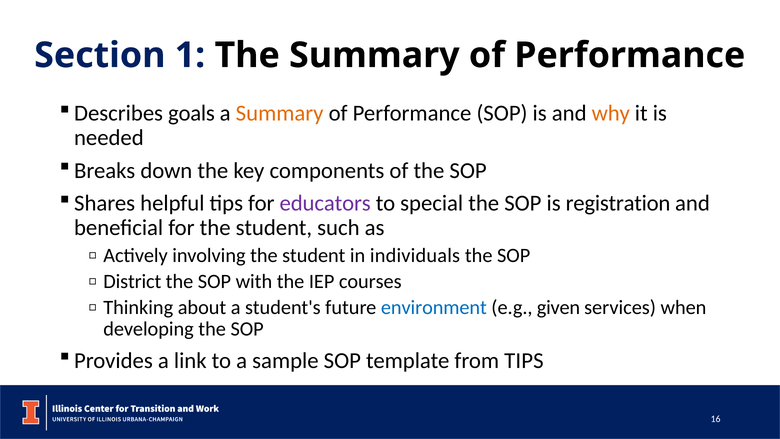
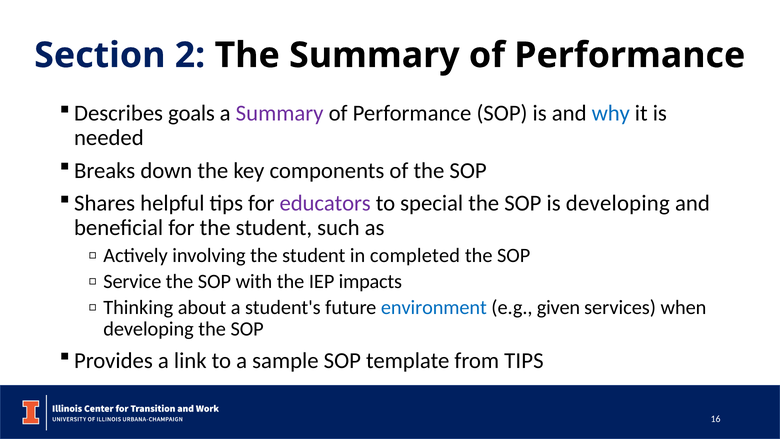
1: 1 -> 2
Summary at (280, 113) colour: orange -> purple
why colour: orange -> blue
is registration: registration -> developing
individuals: individuals -> completed
District: District -> Service
courses: courses -> impacts
